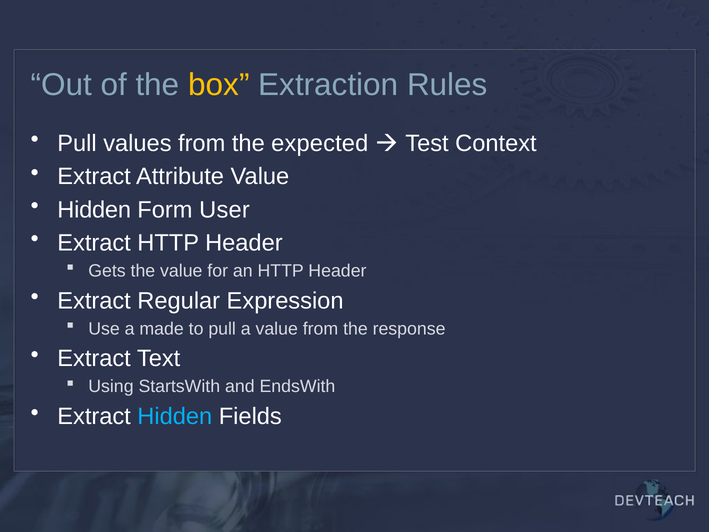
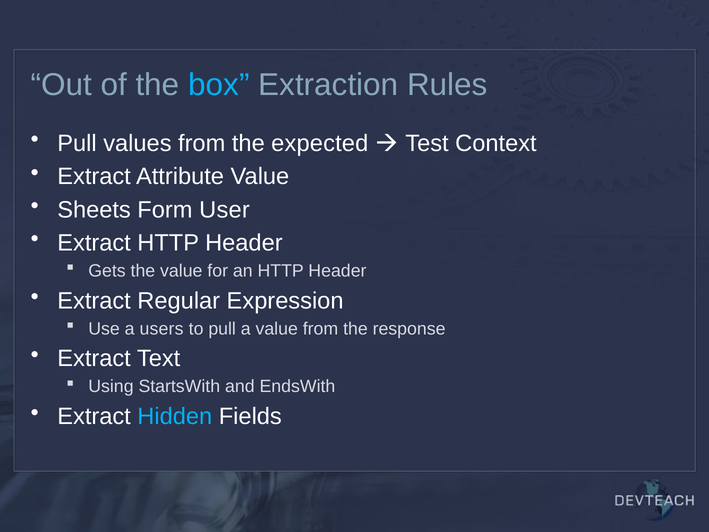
box colour: yellow -> light blue
Hidden at (94, 210): Hidden -> Sheets
made: made -> users
